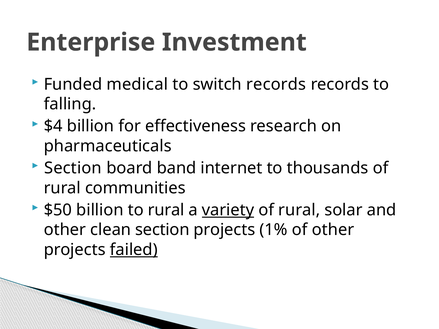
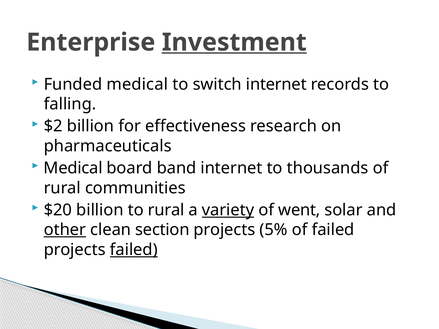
Investment underline: none -> present
switch records: records -> internet
$4: $4 -> $2
Section at (73, 168): Section -> Medical
$50: $50 -> $20
rural at (299, 210): rural -> went
other at (65, 230) underline: none -> present
1%: 1% -> 5%
of other: other -> failed
